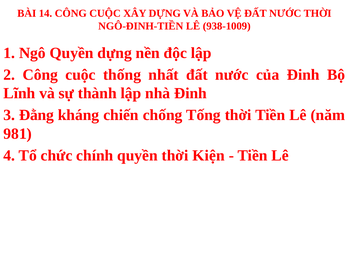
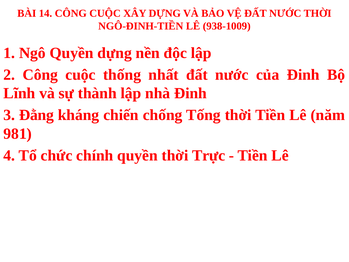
Kiện: Kiện -> Trực
